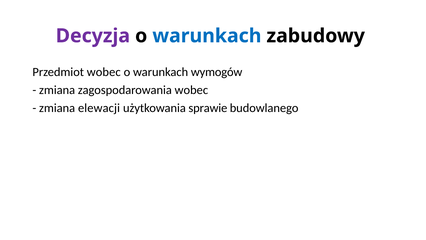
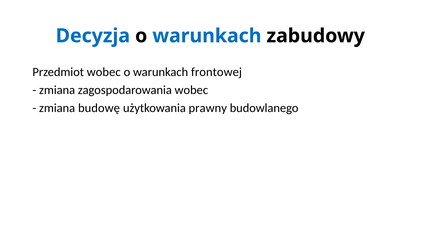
Decyzja colour: purple -> blue
wymogów: wymogów -> frontowej
elewacji: elewacji -> budowę
sprawie: sprawie -> prawny
